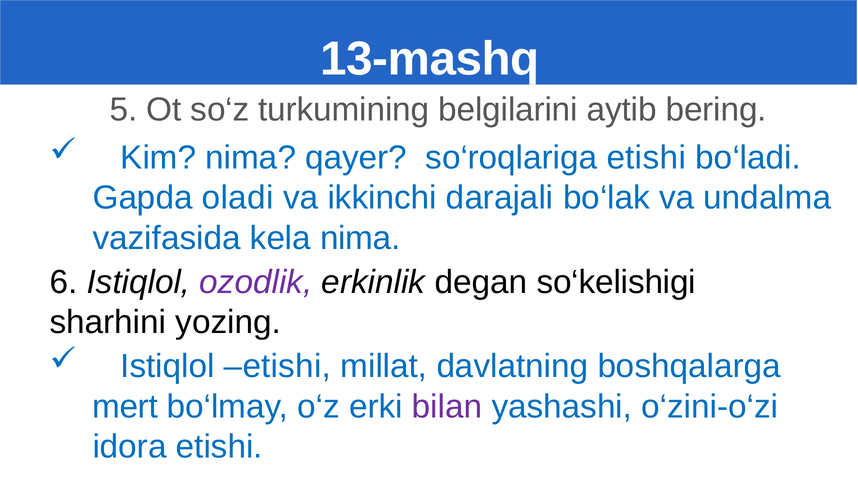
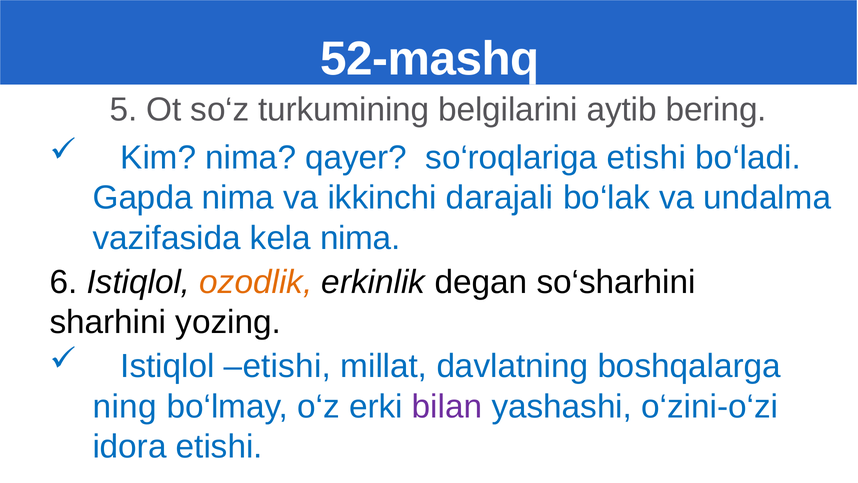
13-mashq: 13-mashq -> 52-mashq
Gapda oladi: oladi -> nima
ozodlik colour: purple -> orange
so‘kelishigi: so‘kelishigi -> so‘sharhini
mert: mert -> ning
